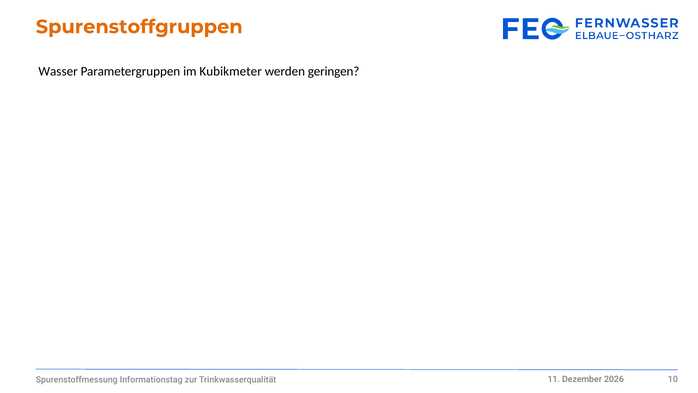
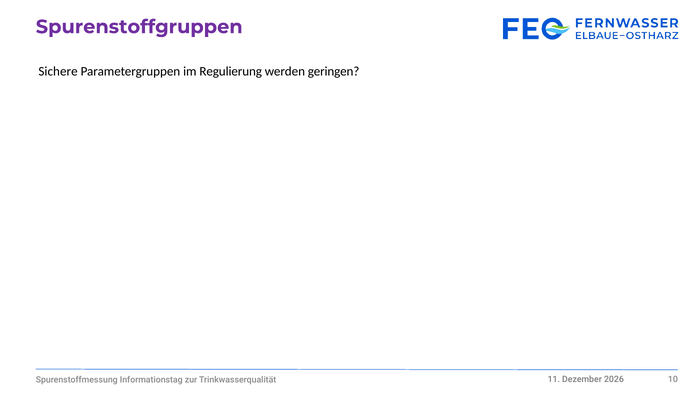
Spurenstoffgruppen colour: orange -> purple
Wasser: Wasser -> Sichere
Kubikmeter: Kubikmeter -> Regulierung
